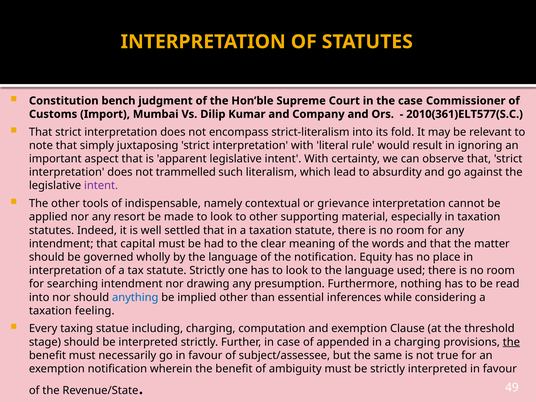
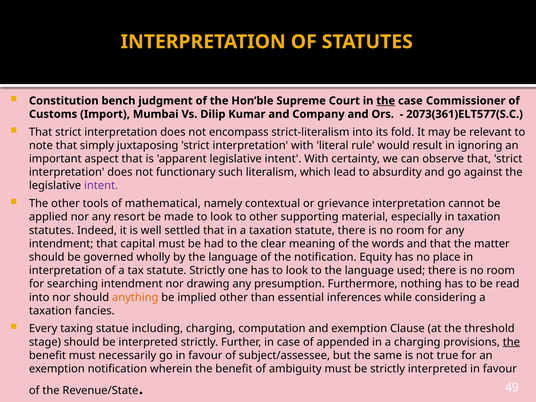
the at (386, 101) underline: none -> present
2010(361)ELT577(S.C: 2010(361)ELT577(S.C -> 2073(361)ELT577(S.C
trammelled: trammelled -> functionary
indispensable: indispensable -> mathematical
anything colour: blue -> orange
feeling: feeling -> fancies
